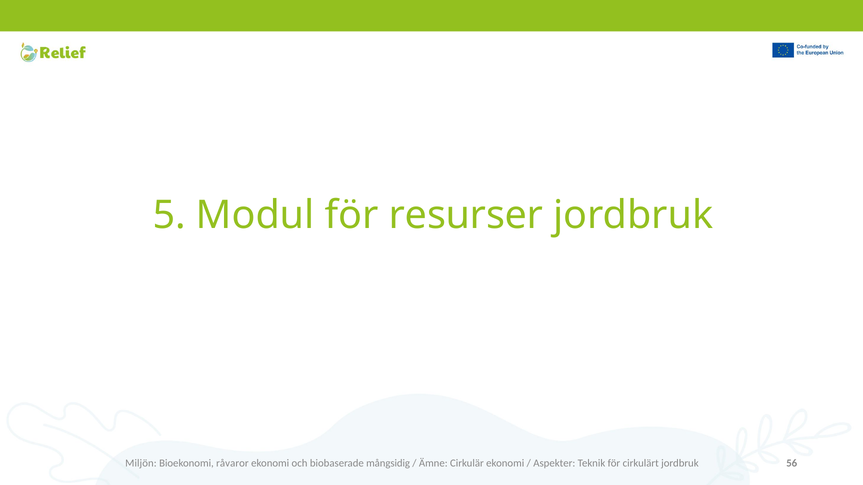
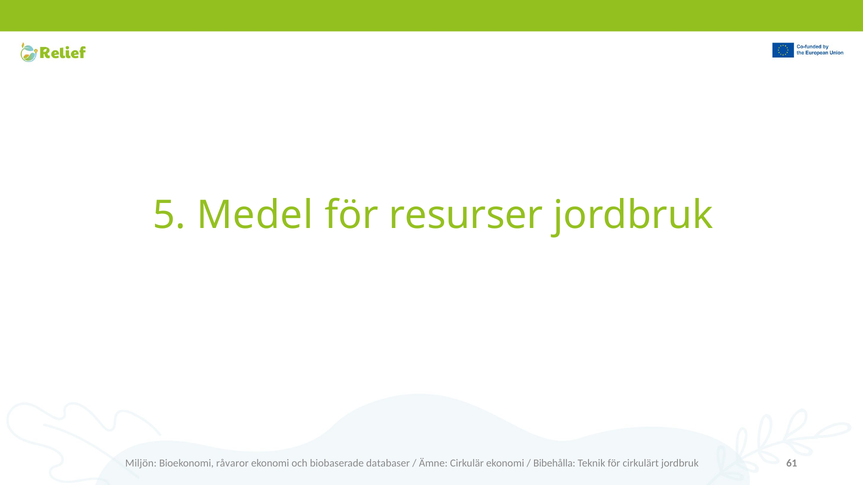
Modul: Modul -> Medel
mångsidig: mångsidig -> databaser
Aspekter: Aspekter -> Bibehålla
56: 56 -> 61
